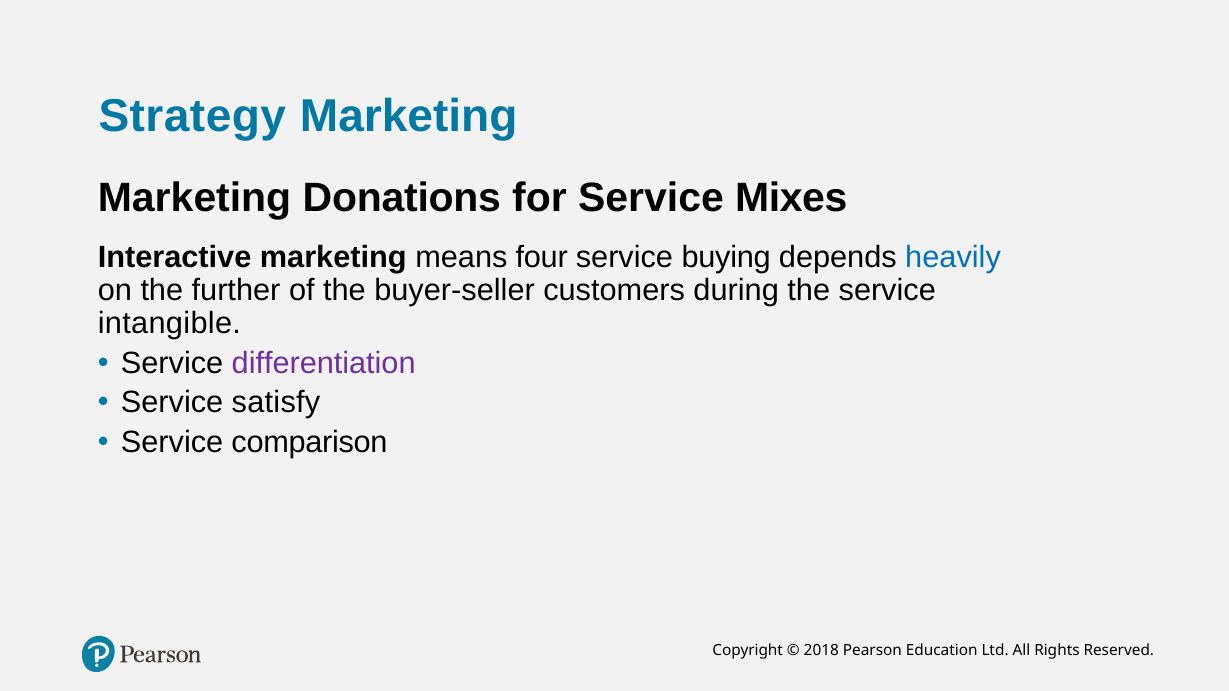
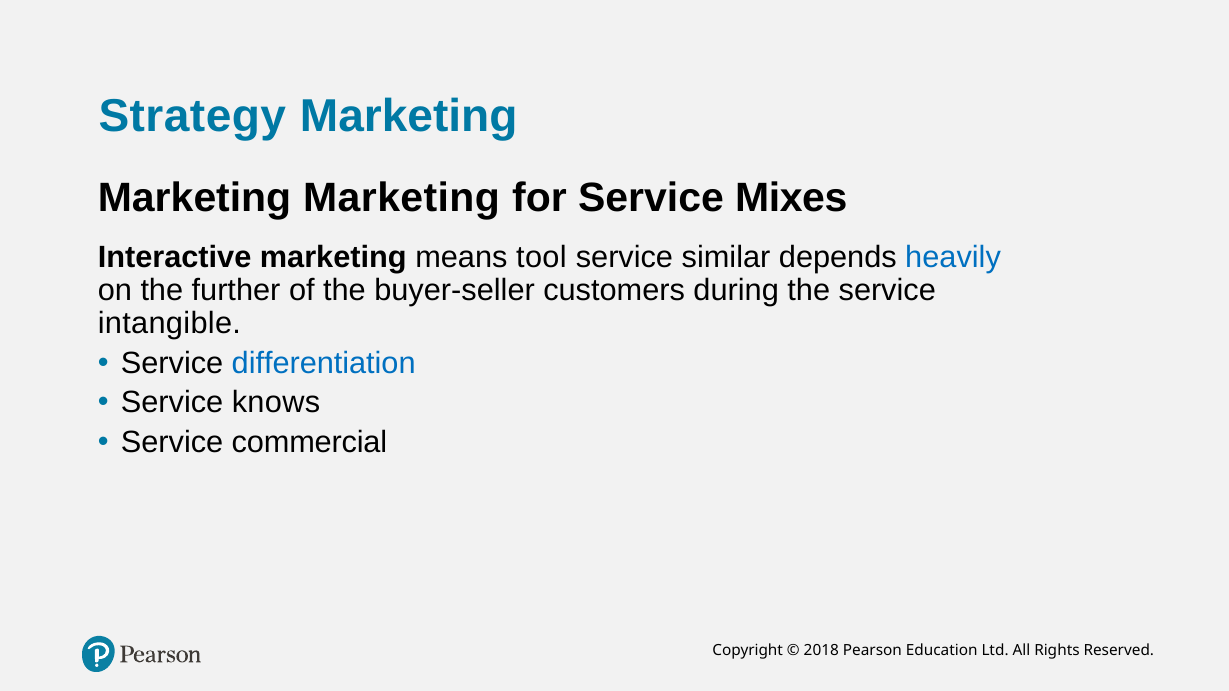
Donations at (402, 198): Donations -> Marketing
four: four -> tool
buying: buying -> similar
differentiation colour: purple -> blue
satisfy: satisfy -> knows
comparison: comparison -> commercial
